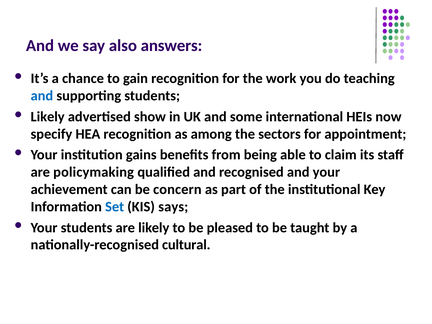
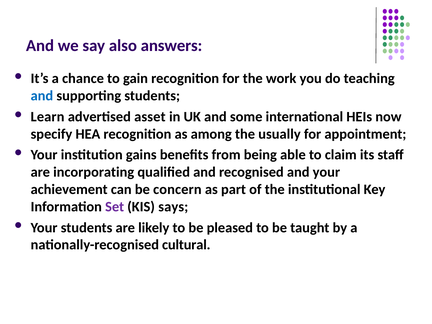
Likely at (48, 117): Likely -> Learn
show: show -> asset
sectors: sectors -> usually
policymaking: policymaking -> incorporating
Set colour: blue -> purple
